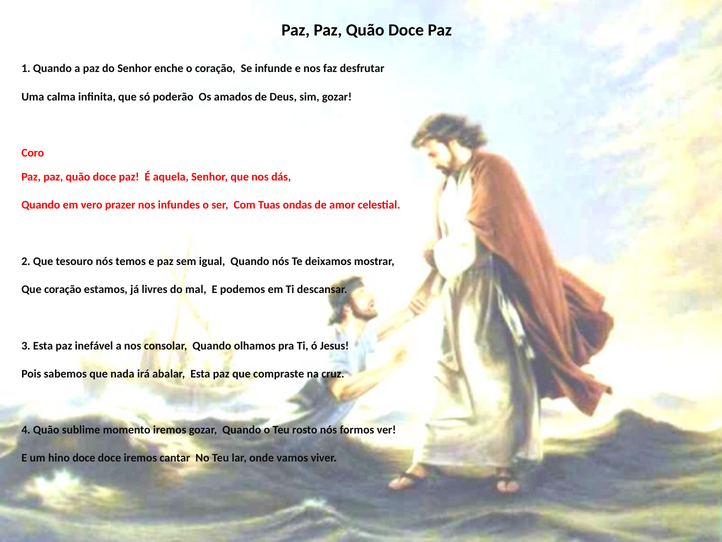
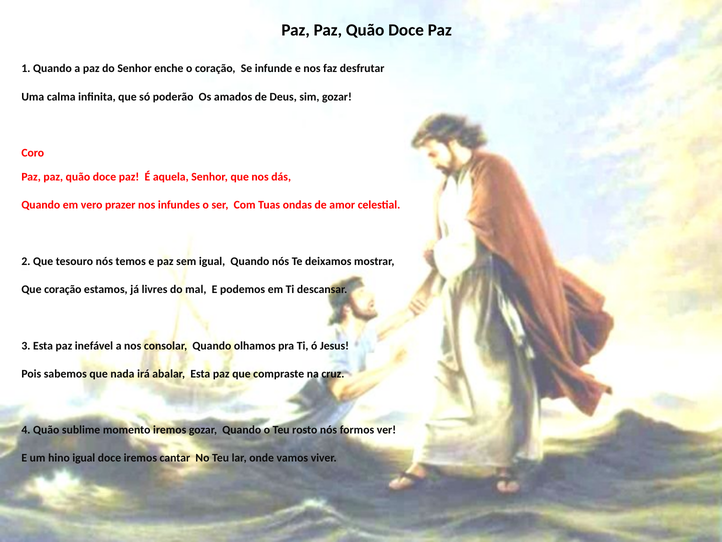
hino doce: doce -> igual
